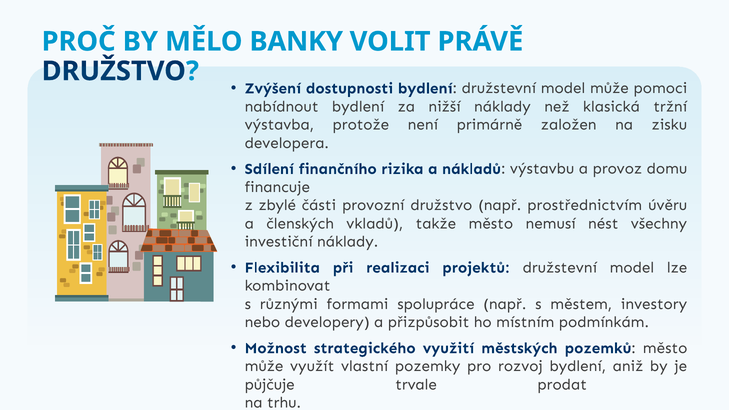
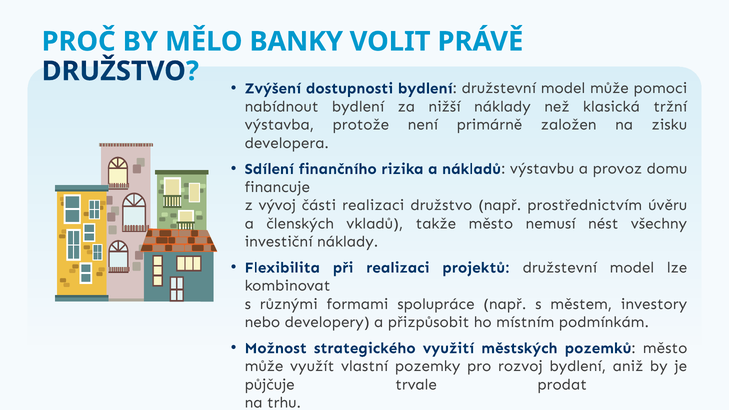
zbylé: zbylé -> vývoj
části provozní: provozní -> realizaci
